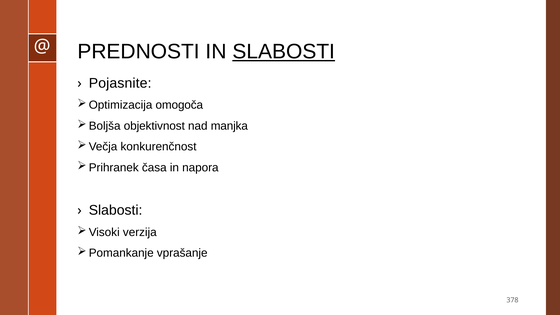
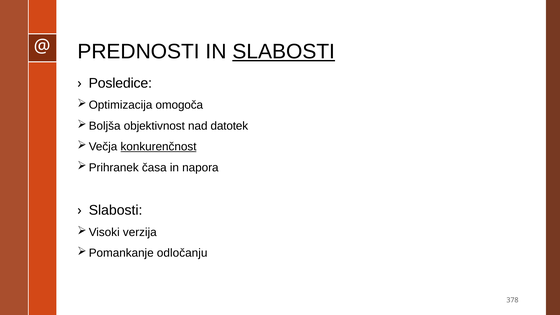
Pojasnite: Pojasnite -> Posledice
manjka: manjka -> datotek
konkurenčnost underline: none -> present
vprašanje: vprašanje -> odločanju
